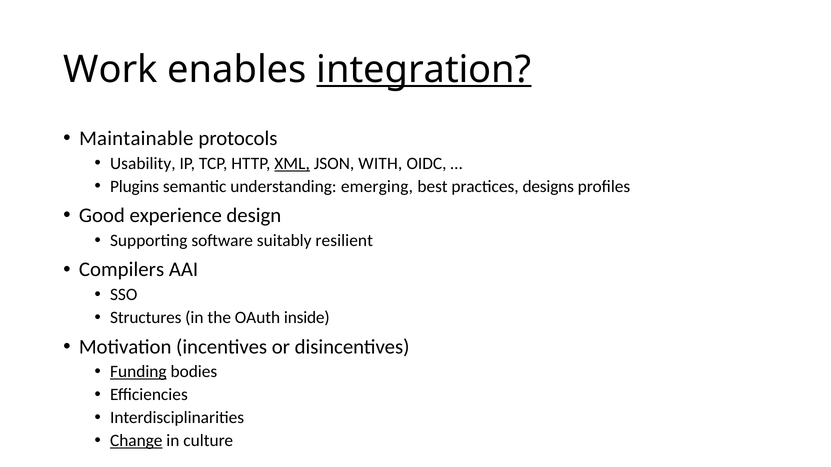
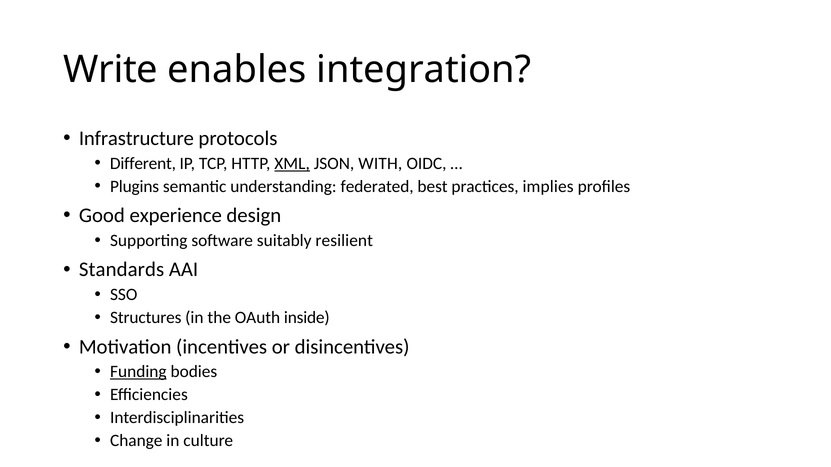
Work: Work -> Write
integration underline: present -> none
Maintainable: Maintainable -> Infrastructure
Usability: Usability -> Different
emerging: emerging -> federated
designs: designs -> implies
Compilers: Compilers -> Standards
Change underline: present -> none
